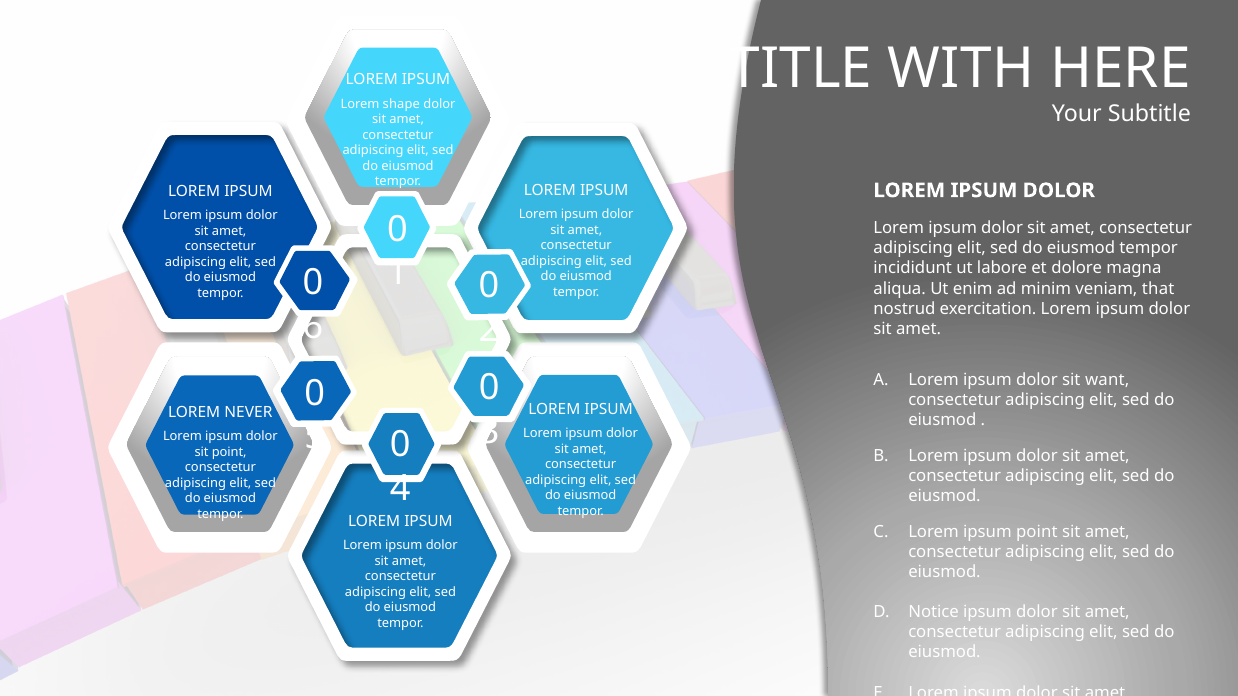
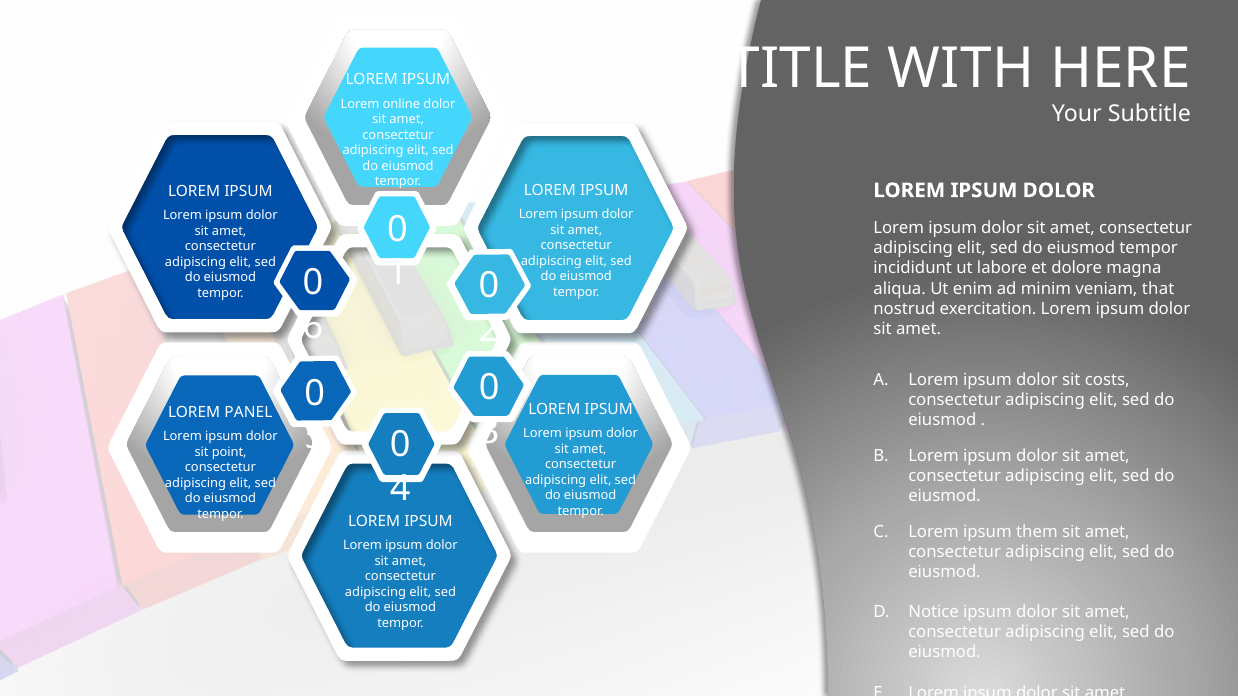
shape: shape -> online
want: want -> costs
NEVER: NEVER -> PANEL
ipsum point: point -> them
